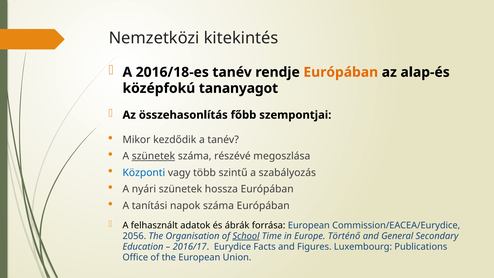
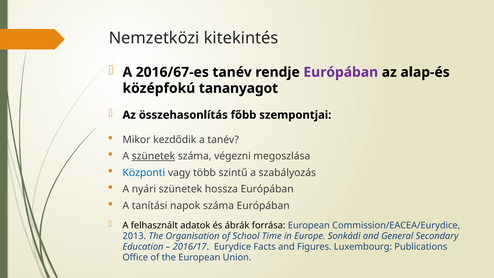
2016/18-es: 2016/18-es -> 2016/67-es
Európában at (341, 72) colour: orange -> purple
részévé: részévé -> végezni
2056: 2056 -> 2013
School underline: present -> none
Történő: Történő -> Sonkádi
